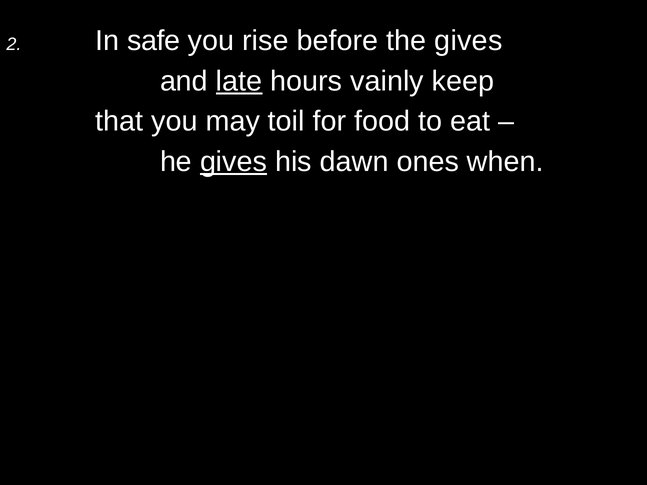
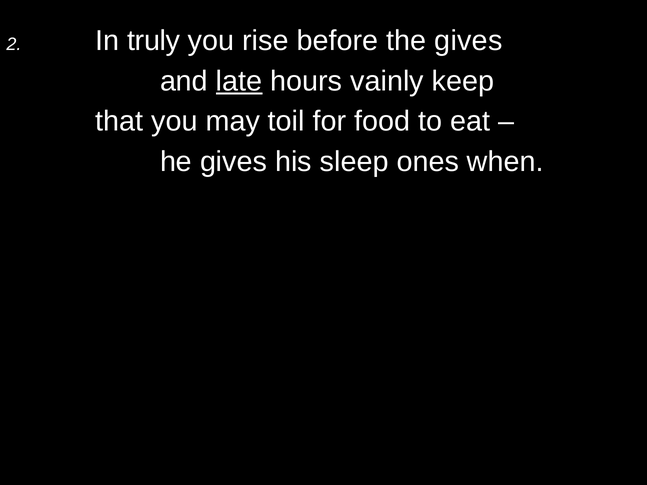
safe: safe -> truly
gives at (234, 162) underline: present -> none
dawn: dawn -> sleep
